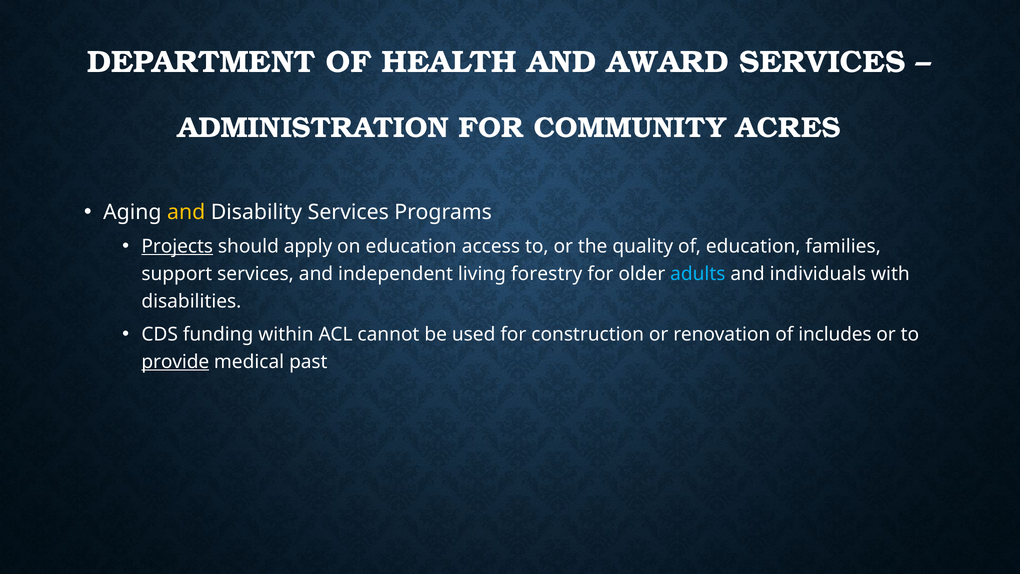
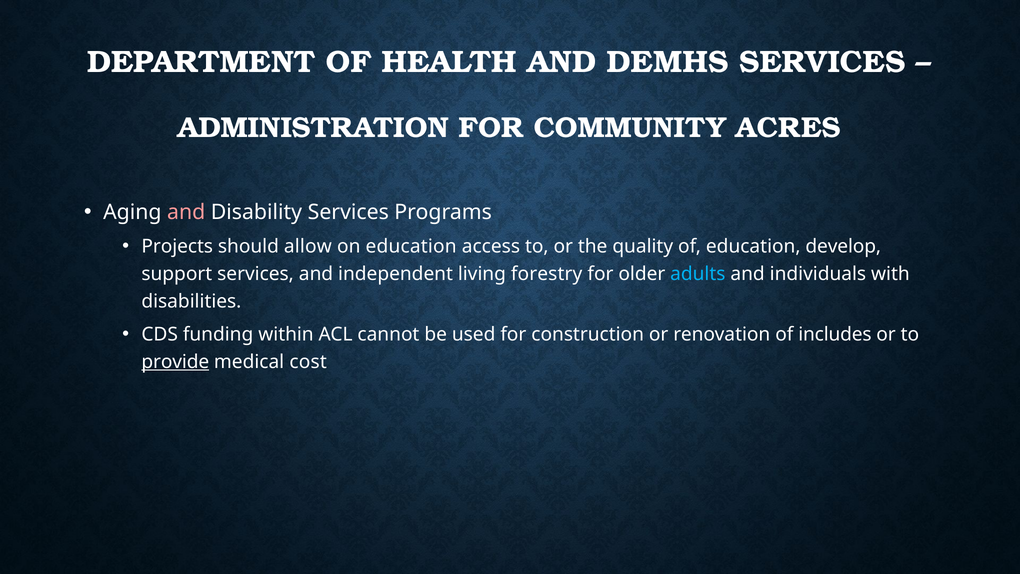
AWARD: AWARD -> DEMHS
and at (186, 212) colour: yellow -> pink
Projects underline: present -> none
apply: apply -> allow
families: families -> develop
past: past -> cost
